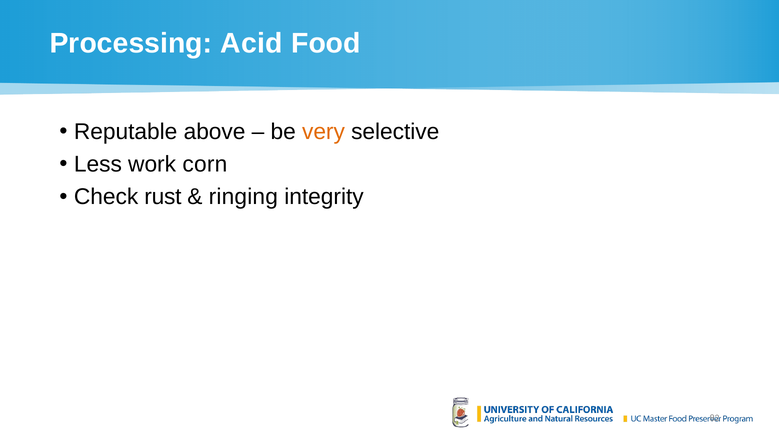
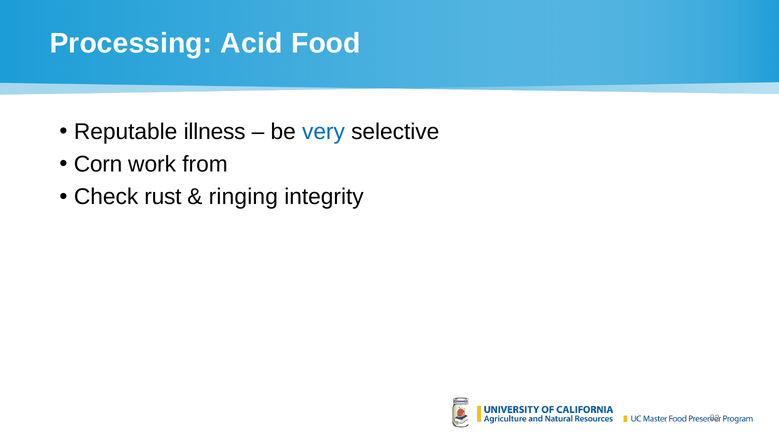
above: above -> illness
very colour: orange -> blue
Less: Less -> Corn
corn: corn -> from
